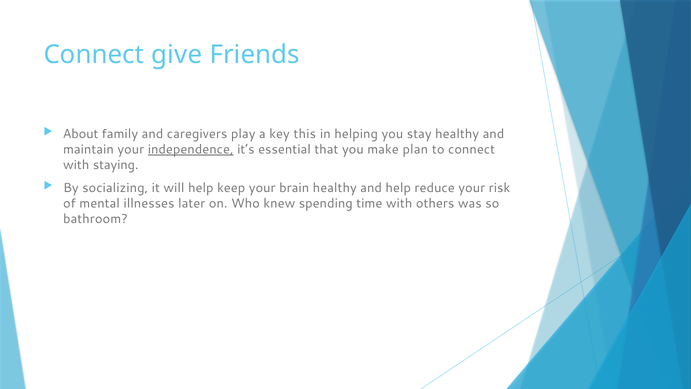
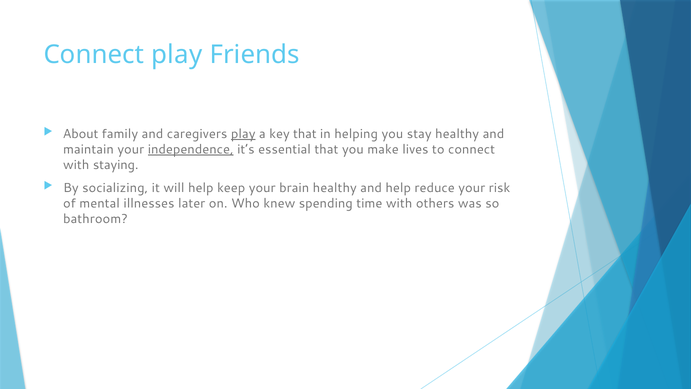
Connect give: give -> play
play at (243, 134) underline: none -> present
key this: this -> that
plan: plan -> lives
